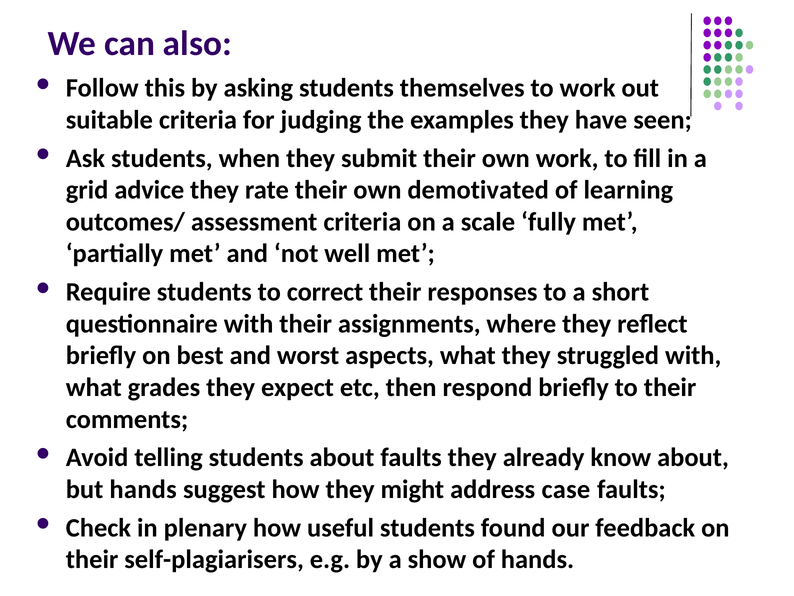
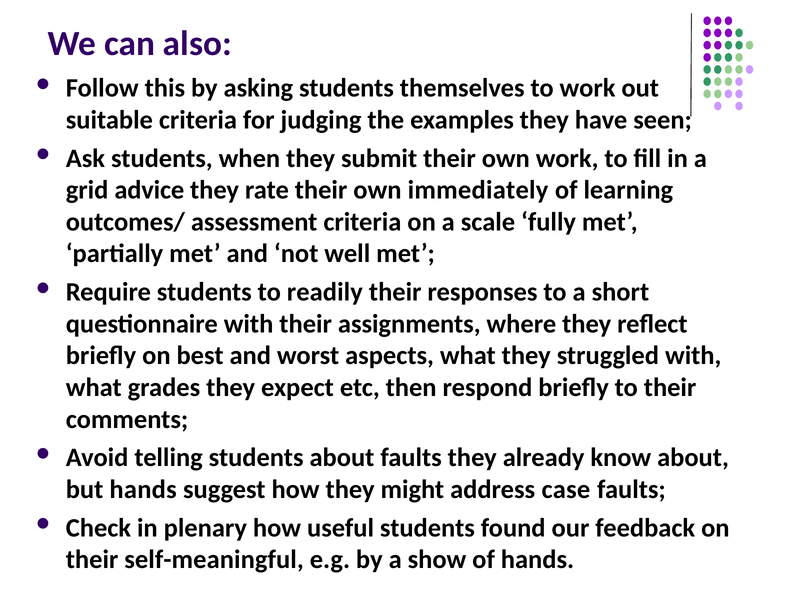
demotivated: demotivated -> immediately
correct: correct -> readily
self-plagiarisers: self-plagiarisers -> self-meaningful
